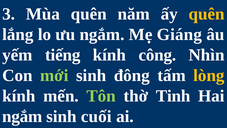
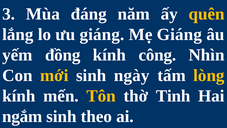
Mùa quên: quên -> đáng
ưu ngắm: ngắm -> giáng
tiếng: tiếng -> đồng
mới colour: light green -> yellow
đông: đông -> ngày
Tôn colour: light green -> yellow
cuối: cuối -> theo
